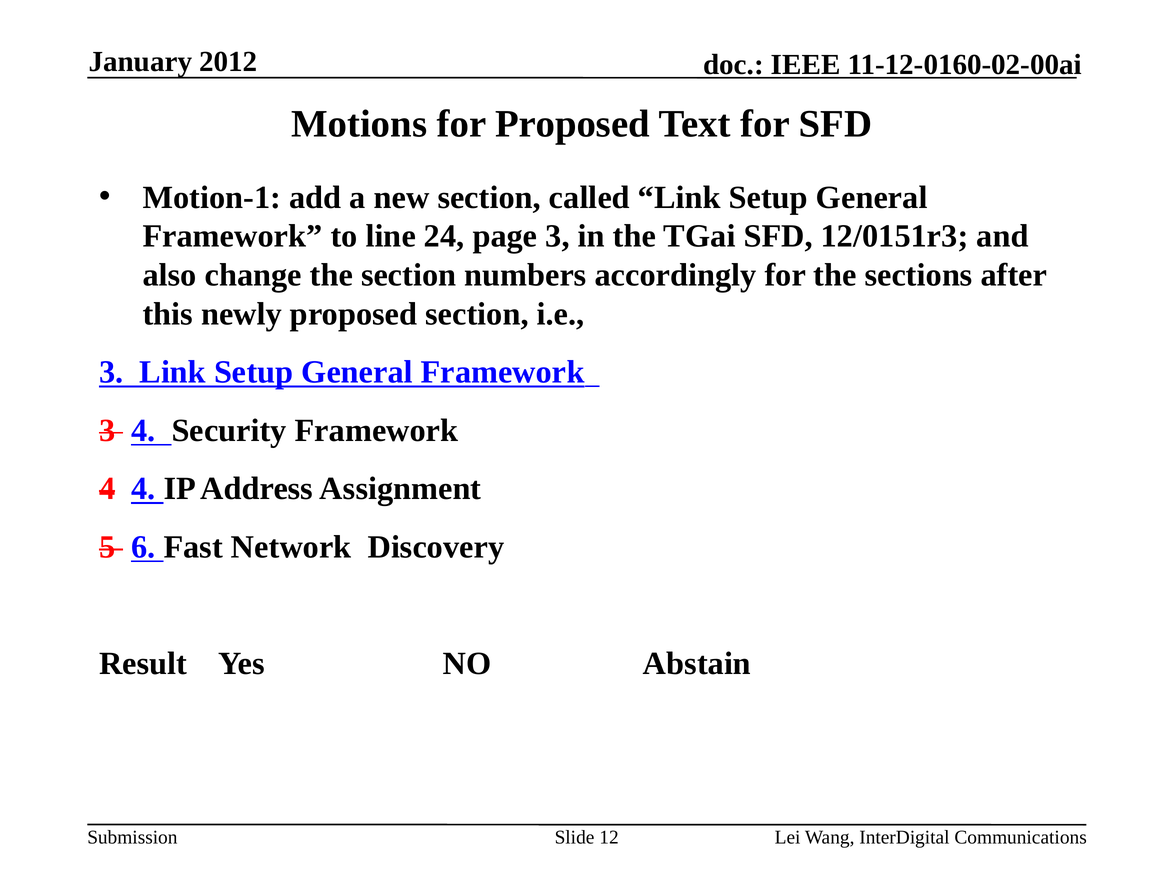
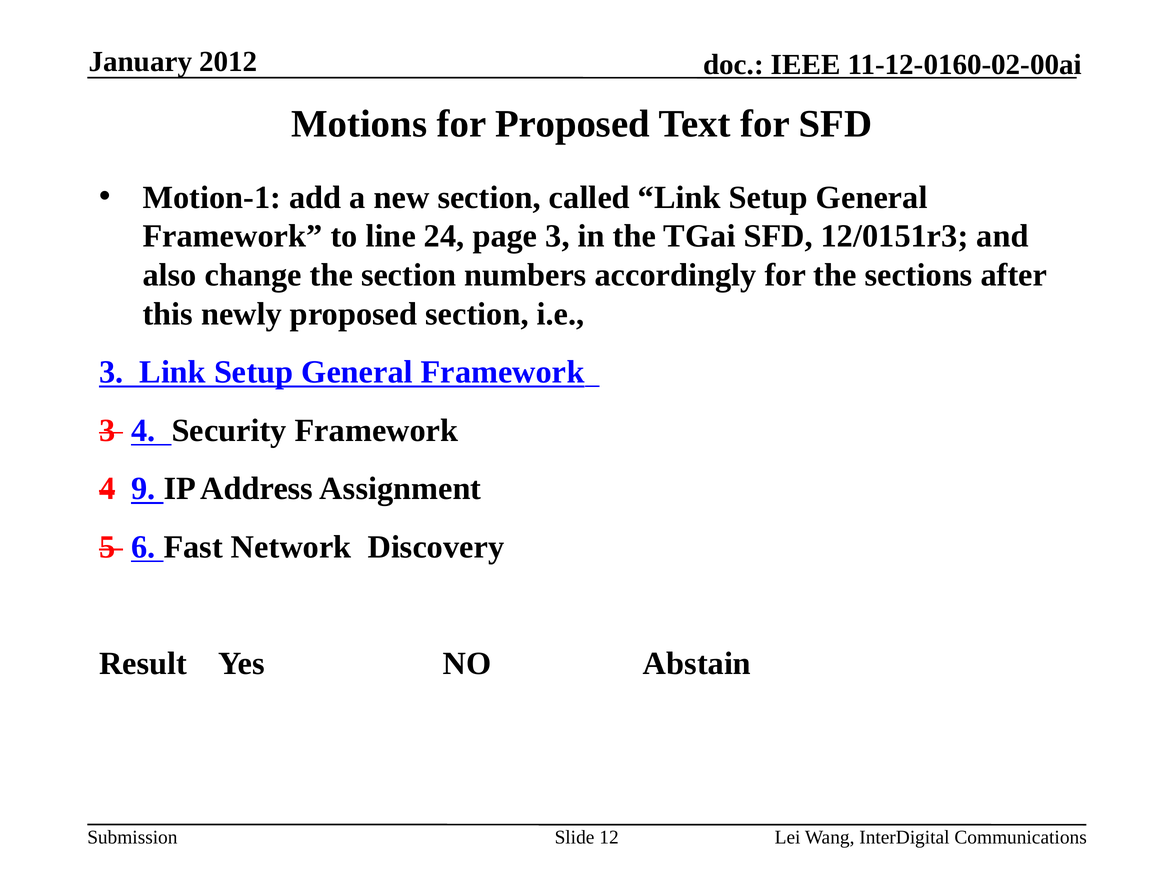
4 4: 4 -> 9
